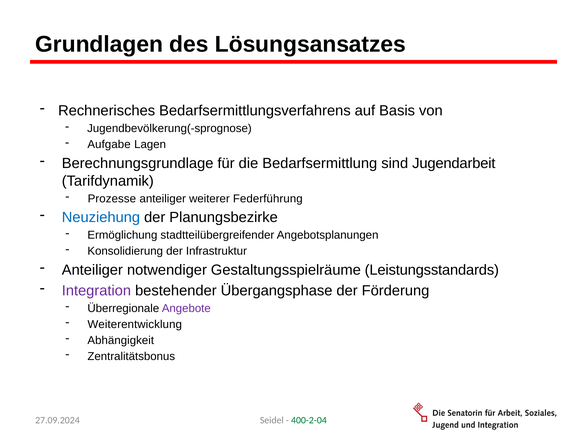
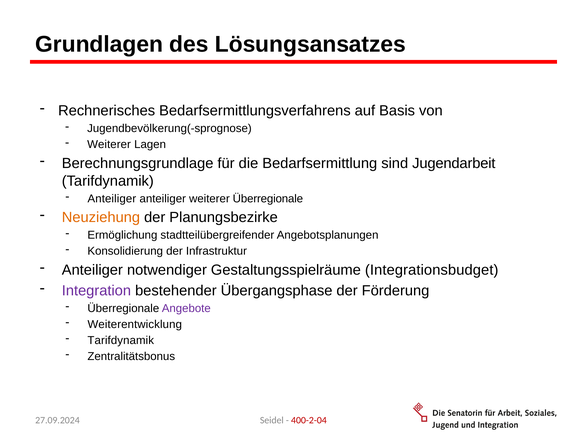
Aufgabe at (109, 145): Aufgabe -> Weiterer
Prozesse at (112, 199): Prozesse -> Anteiliger
weiterer Federführung: Federführung -> Überregionale
Neuziehung colour: blue -> orange
Leistungsstandards: Leistungsstandards -> Integrationsbudget
Abhängigkeit at (121, 341): Abhängigkeit -> Tarifdynamik
400-2-04 colour: green -> red
